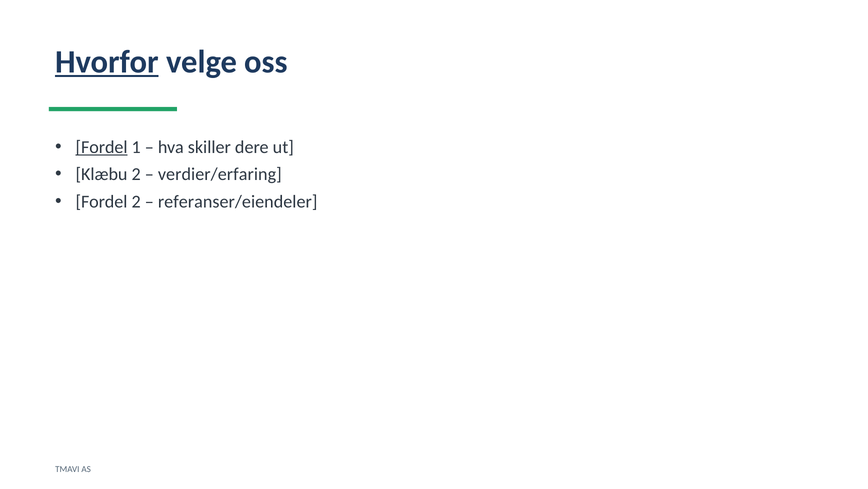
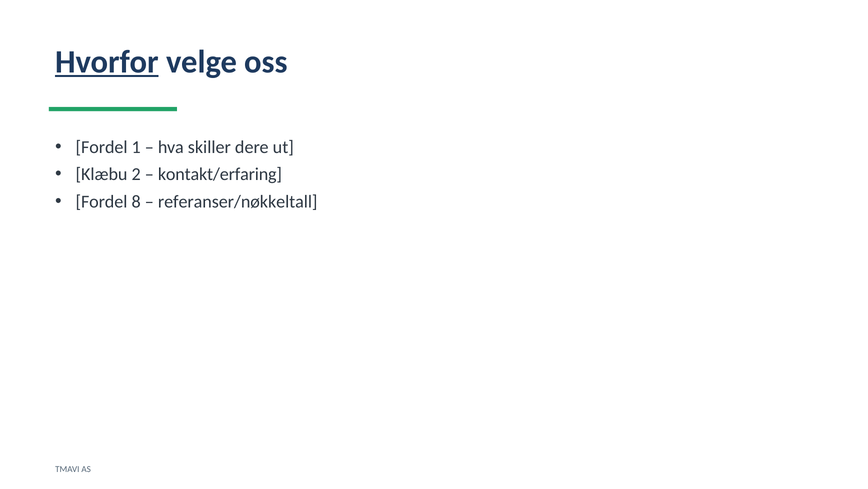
Fordel at (102, 147) underline: present -> none
verdier/erfaring: verdier/erfaring -> kontakt/erfaring
Fordel 2: 2 -> 8
referanser/eiendeler: referanser/eiendeler -> referanser/nøkkeltall
